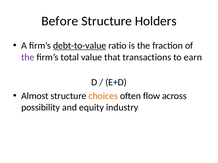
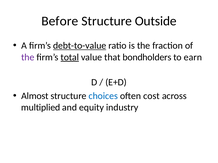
Holders: Holders -> Outside
total underline: none -> present
transactions: transactions -> bondholders
choices colour: orange -> blue
flow: flow -> cost
possibility: possibility -> multiplied
